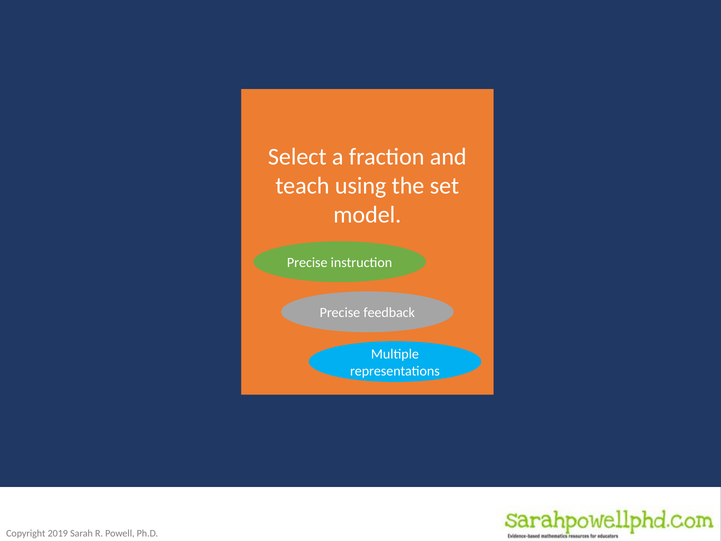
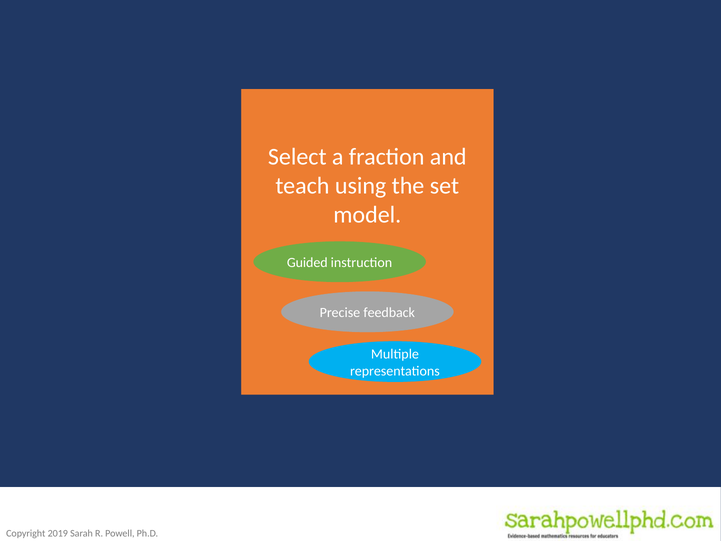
Precise at (307, 263): Precise -> Guided
